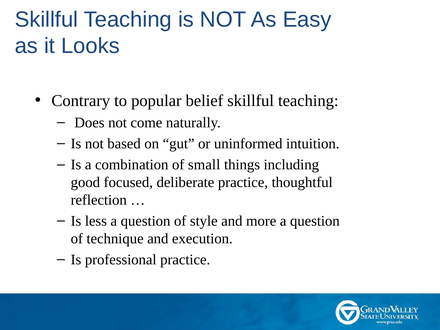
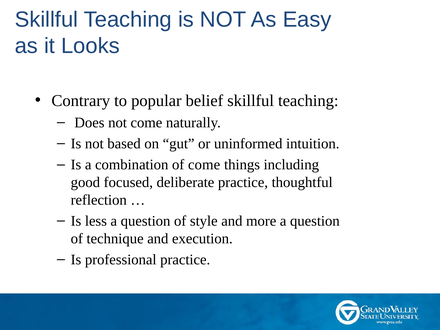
of small: small -> come
